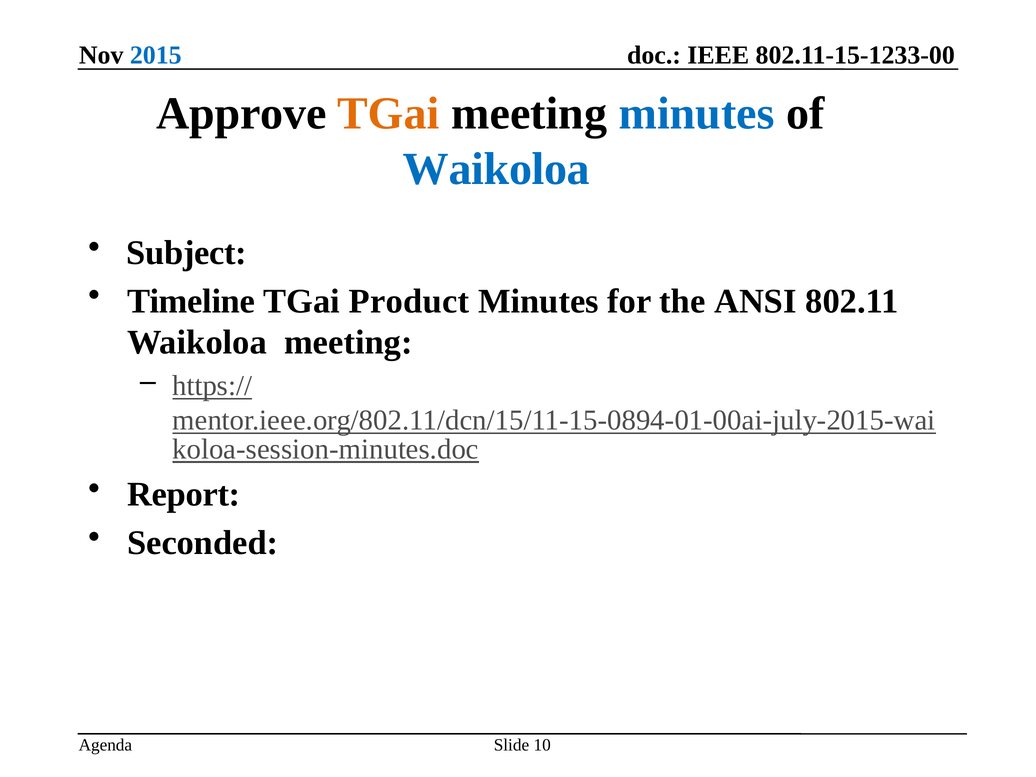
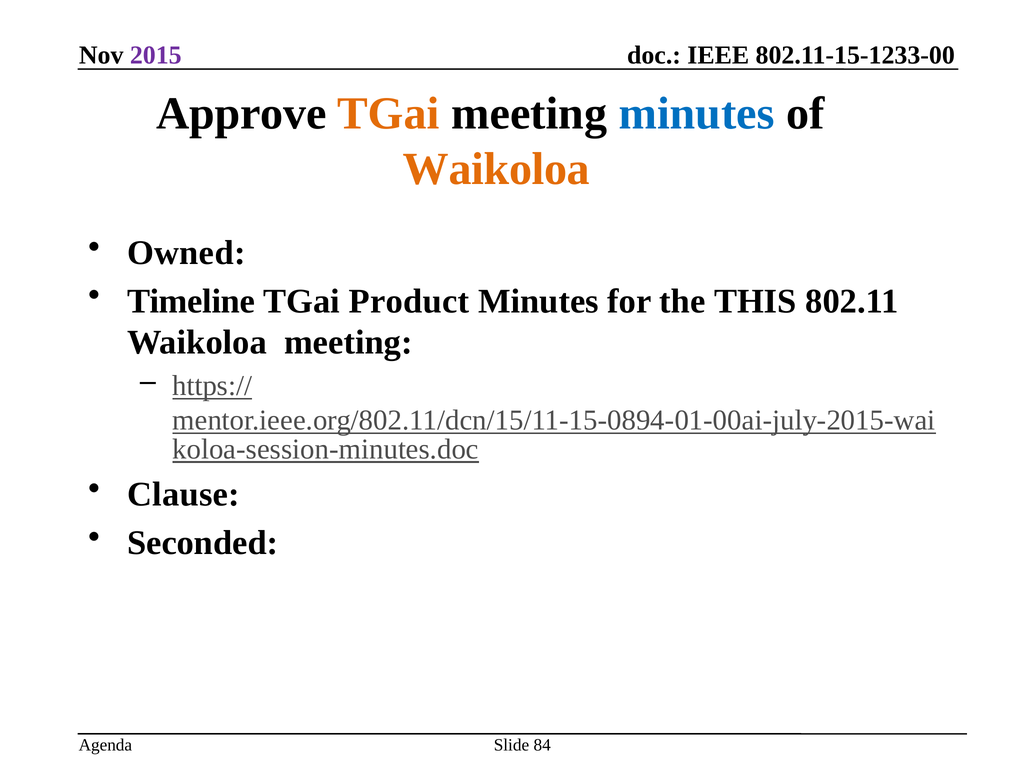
2015 colour: blue -> purple
Waikoloa at (496, 169) colour: blue -> orange
Subject: Subject -> Owned
ANSI: ANSI -> THIS
Report: Report -> Clause
10: 10 -> 84
